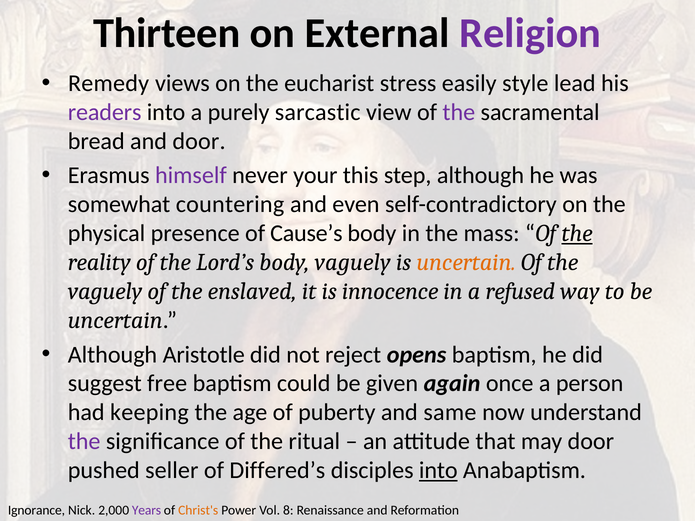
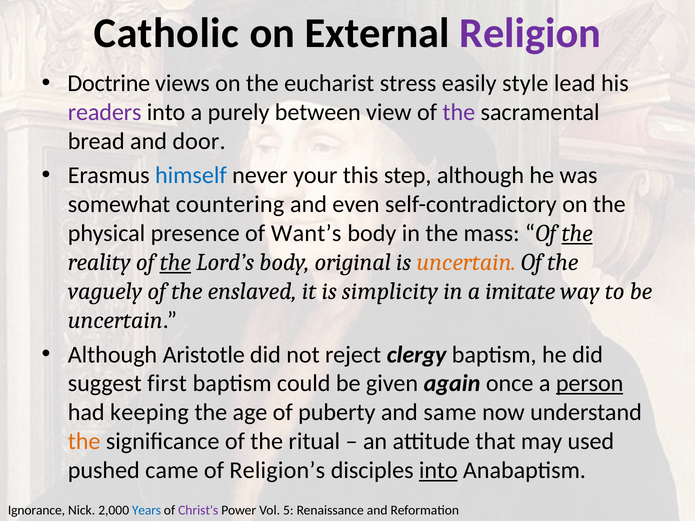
Thirteen: Thirteen -> Catholic
Remedy: Remedy -> Doctrine
sarcastic: sarcastic -> between
himself colour: purple -> blue
Cause’s: Cause’s -> Want’s
the at (175, 262) underline: none -> present
body vaguely: vaguely -> original
innocence: innocence -> simplicity
refused: refused -> imitate
opens: opens -> clergy
free: free -> first
person underline: none -> present
the at (84, 442) colour: purple -> orange
may door: door -> used
seller: seller -> came
Differed’s: Differed’s -> Religion’s
Years colour: purple -> blue
Christ's colour: orange -> purple
8: 8 -> 5
